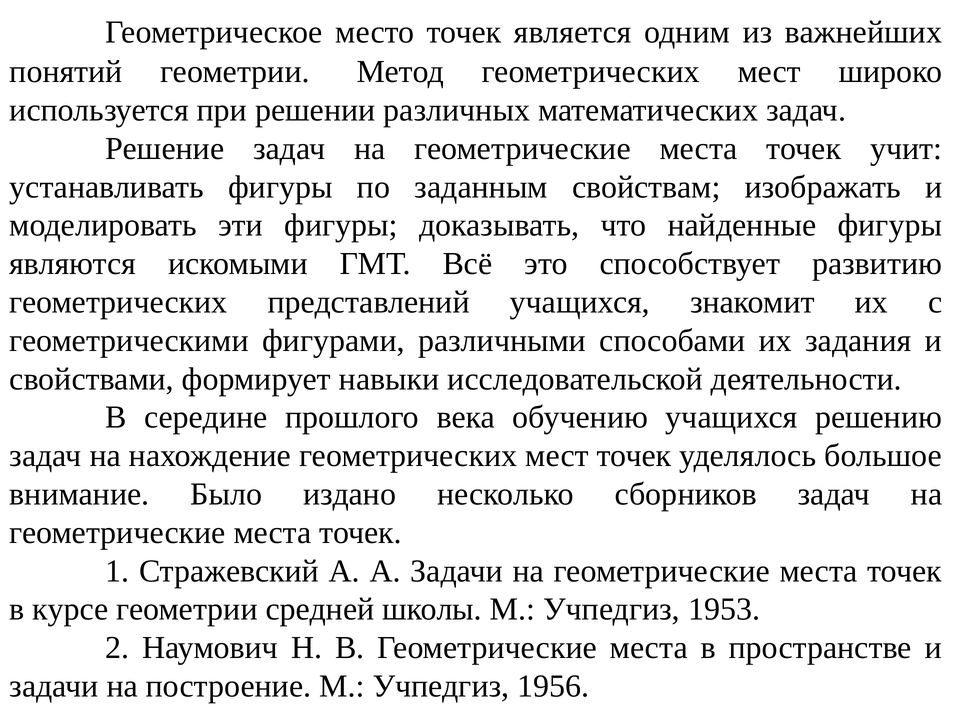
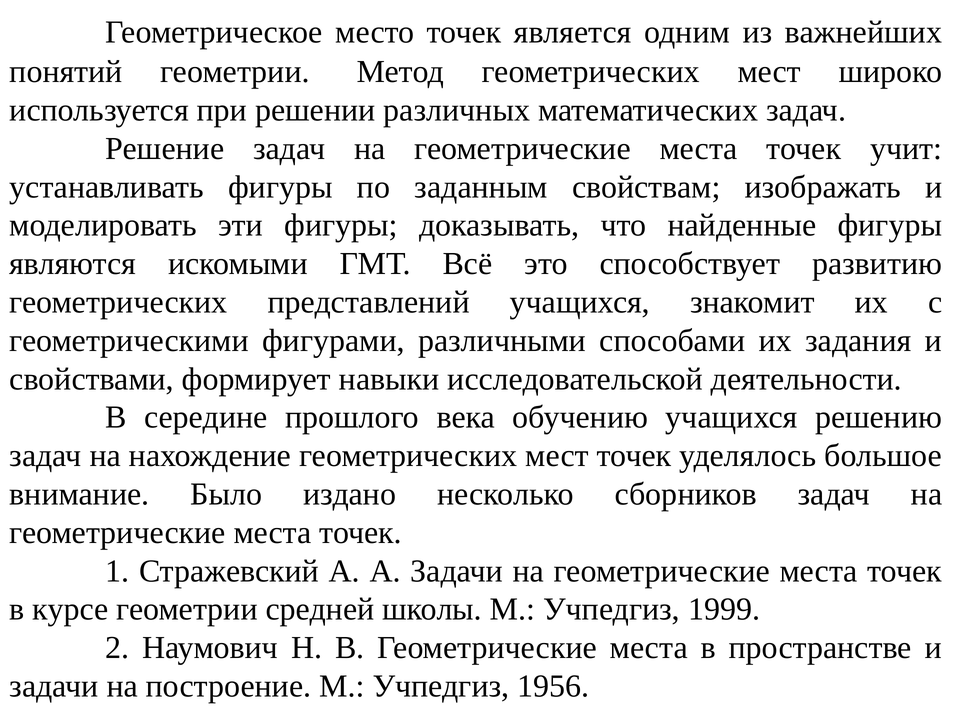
1953: 1953 -> 1999
